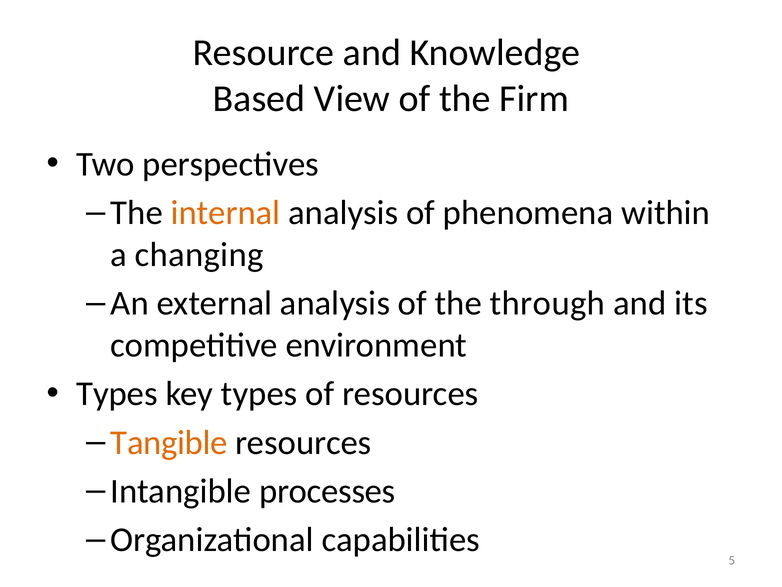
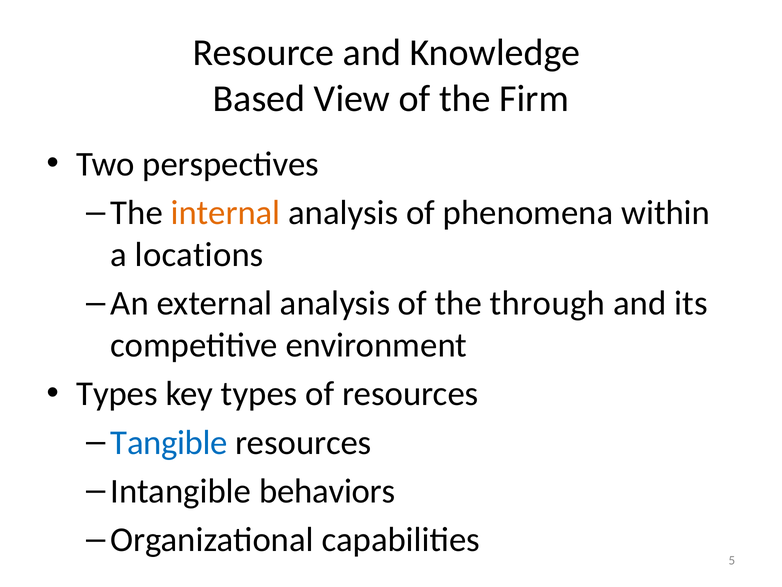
changing: changing -> locations
Tangible colour: orange -> blue
processes: processes -> behaviors
